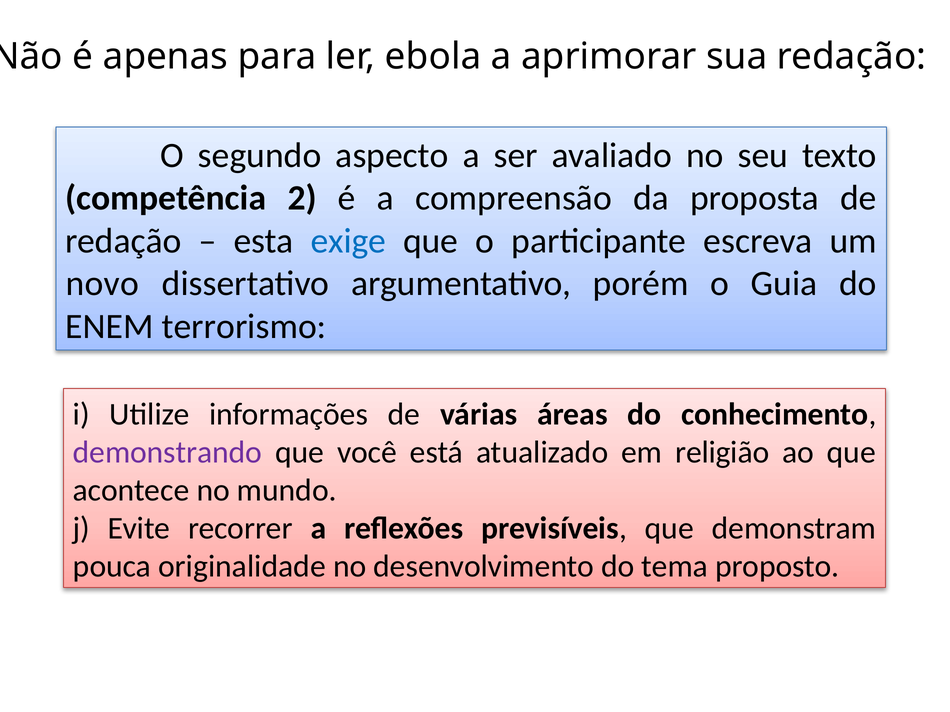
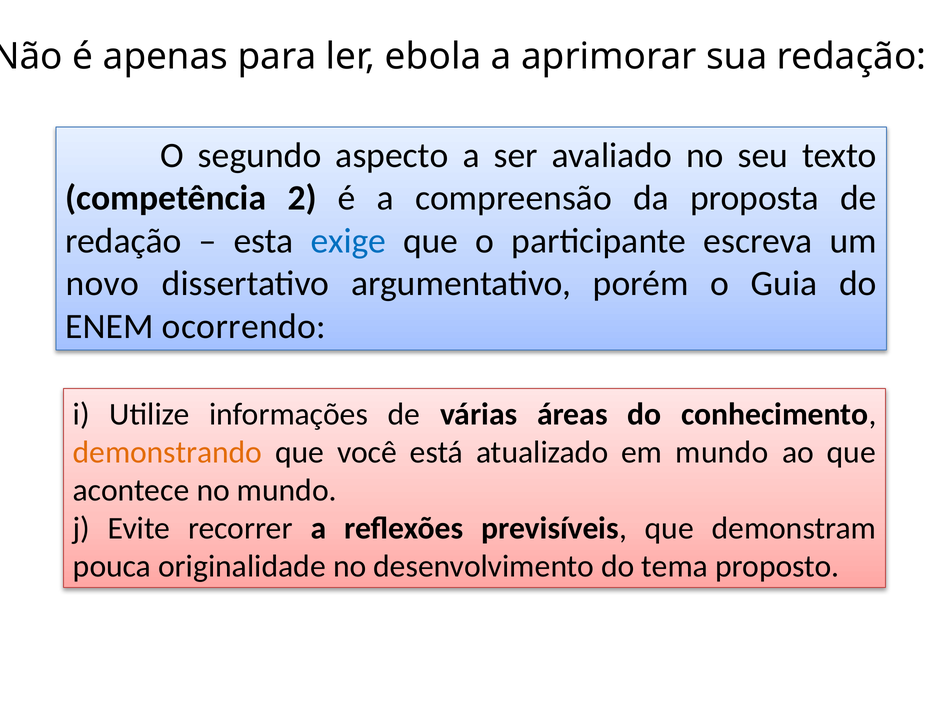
terrorismo: terrorismo -> ocorrendo
demonstrando colour: purple -> orange
em religião: religião -> mundo
